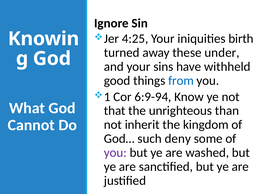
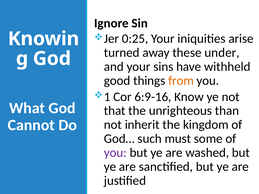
4:25: 4:25 -> 0:25
birth: birth -> arise
from colour: blue -> orange
6:9-94: 6:9-94 -> 6:9-16
deny: deny -> must
